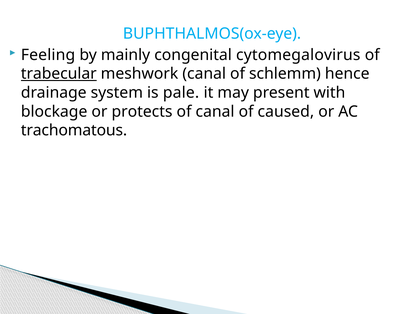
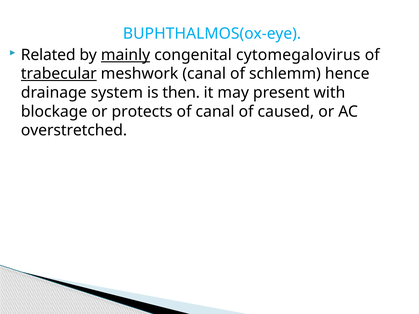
Feeling: Feeling -> Related
mainly underline: none -> present
pale: pale -> then
trachomatous: trachomatous -> overstretched
